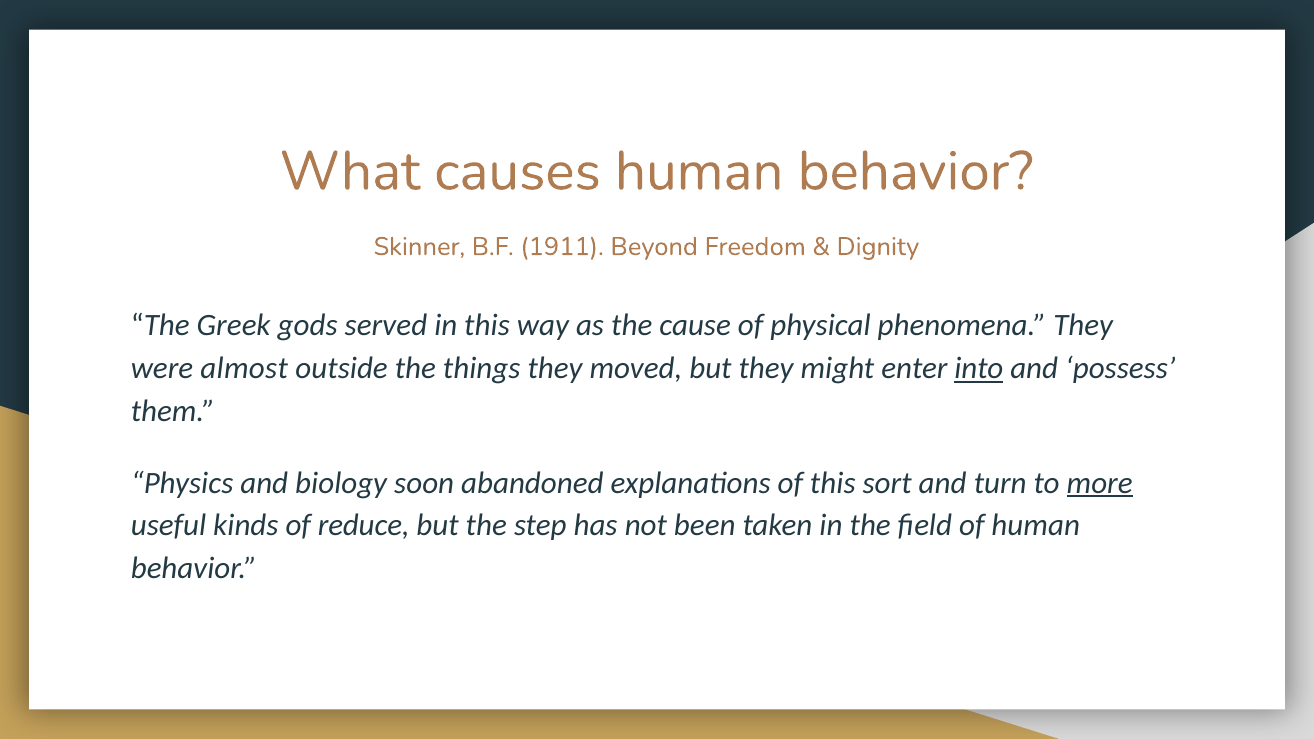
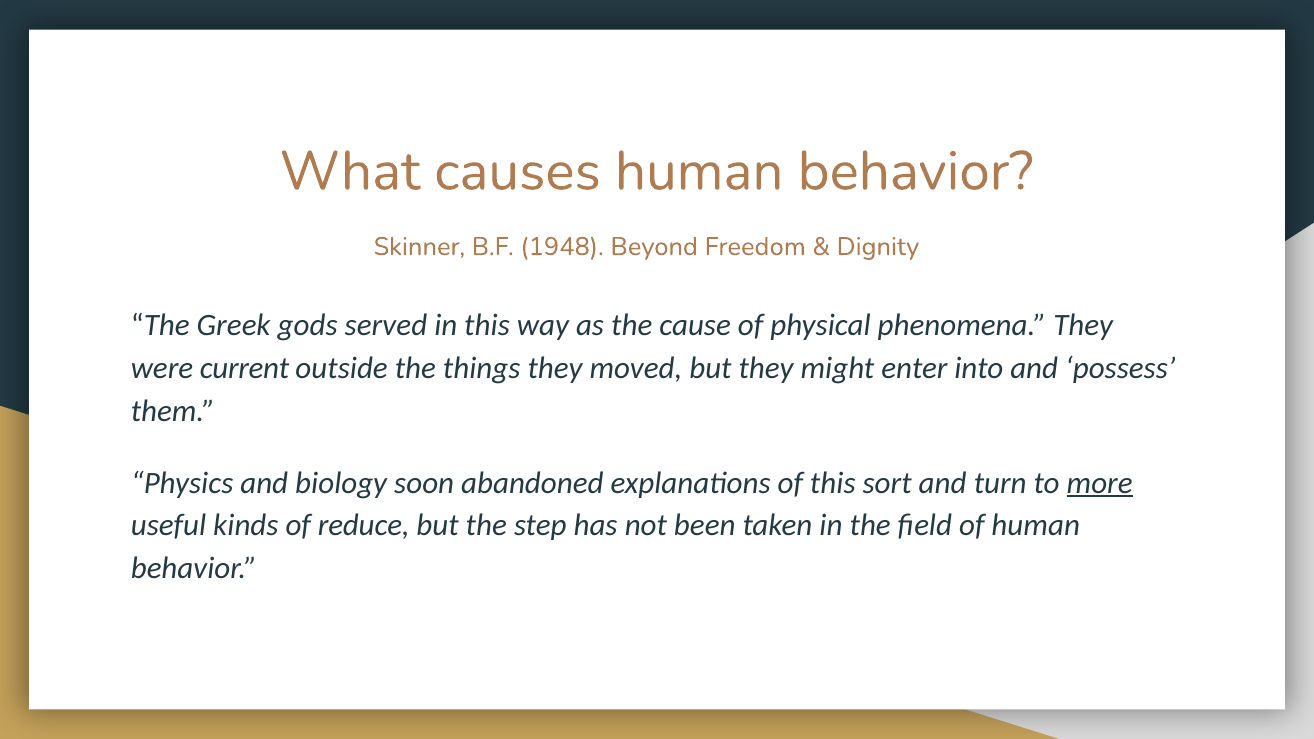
1911: 1911 -> 1948
almost: almost -> current
into underline: present -> none
